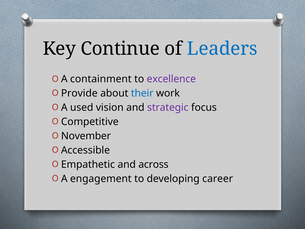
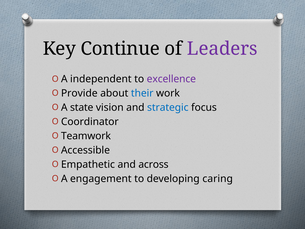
Leaders colour: blue -> purple
containment: containment -> independent
used: used -> state
strategic colour: purple -> blue
Competitive: Competitive -> Coordinator
November: November -> Teamwork
career: career -> caring
